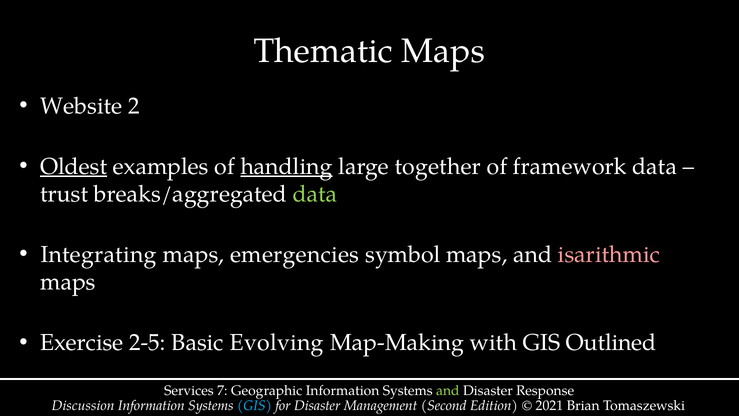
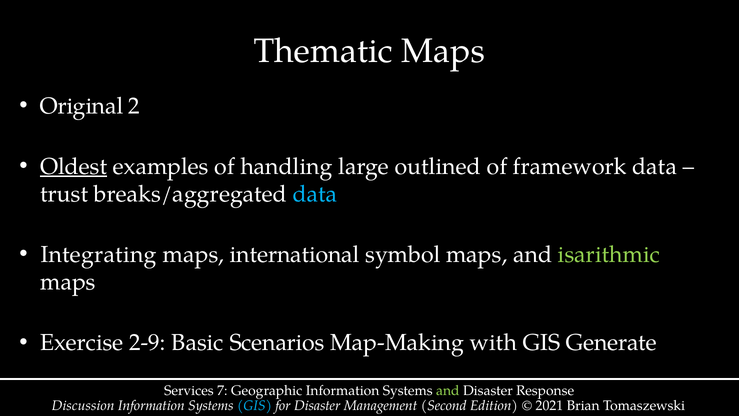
Website: Website -> Original
handling underline: present -> none
together: together -> outlined
data at (315, 194) colour: light green -> light blue
emergencies: emergencies -> international
isarithmic colour: pink -> light green
2-5: 2-5 -> 2-9
Evolving: Evolving -> Scenarios
Outlined: Outlined -> Generate
